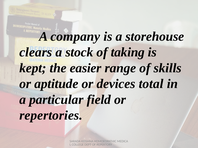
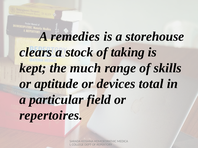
company: company -> remedies
easier: easier -> much
repertories: repertories -> repertoires
